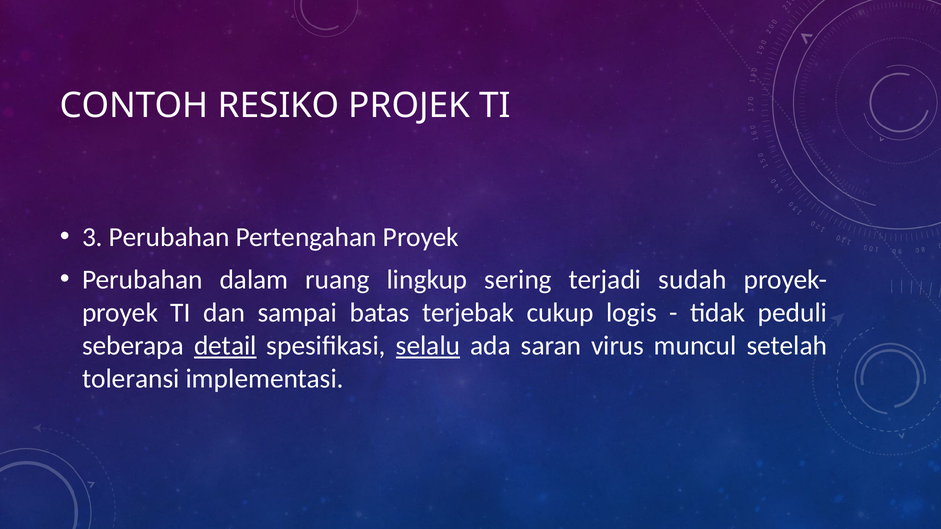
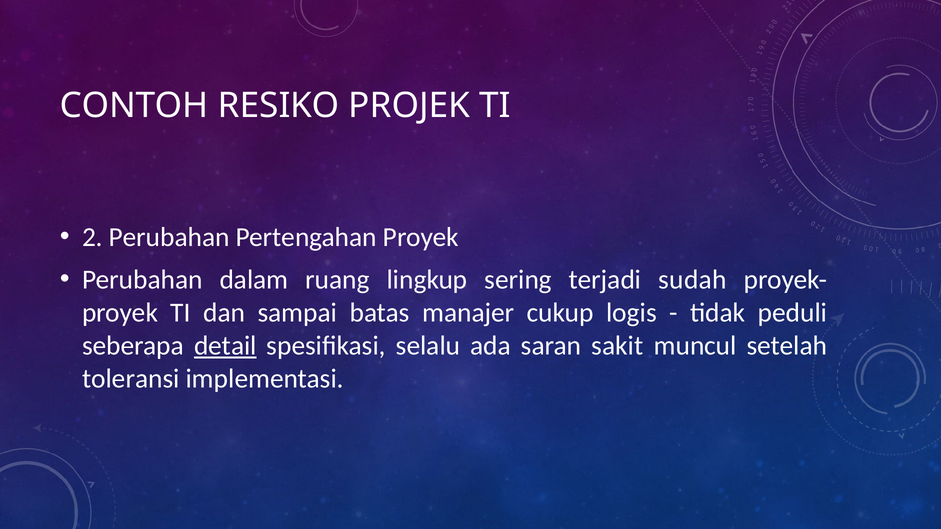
3: 3 -> 2
terjebak: terjebak -> manajer
selalu underline: present -> none
virus: virus -> sakit
